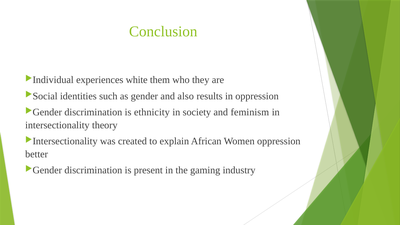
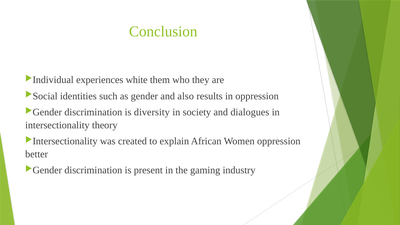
ethnicity: ethnicity -> diversity
feminism: feminism -> dialogues
